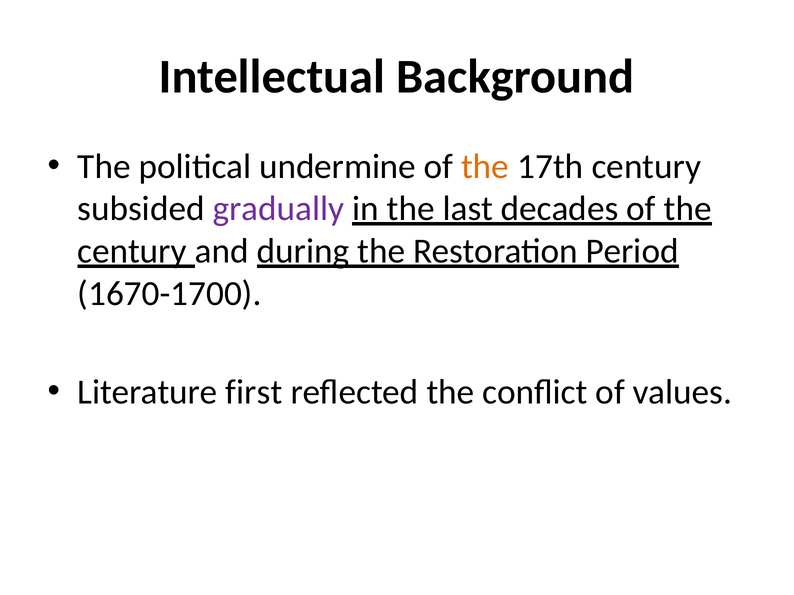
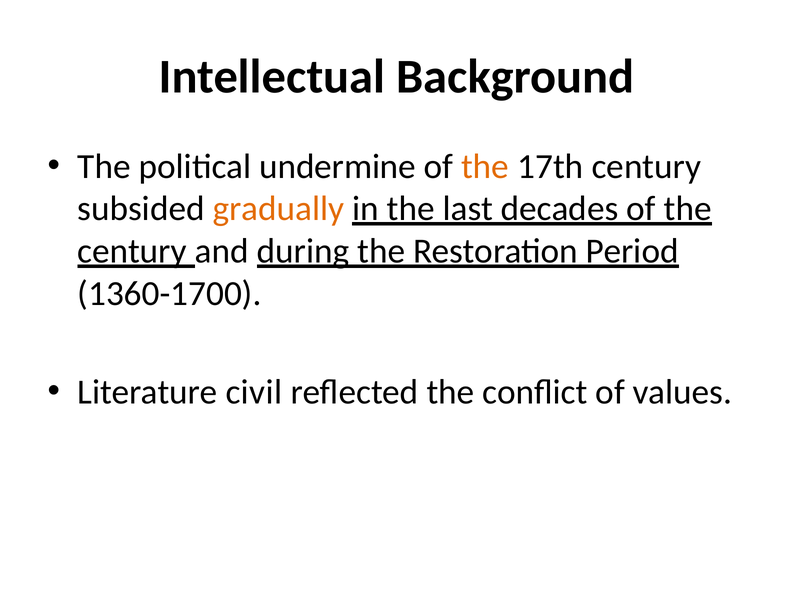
gradually colour: purple -> orange
1670-1700: 1670-1700 -> 1360-1700
first: first -> civil
